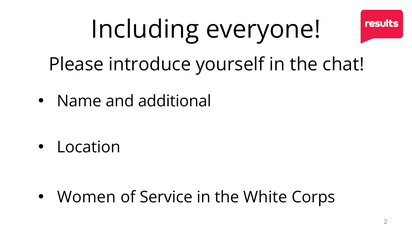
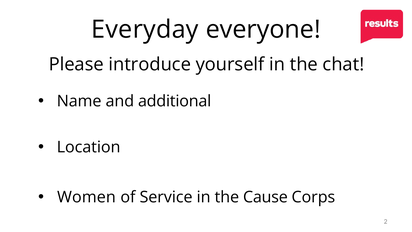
Including: Including -> Everyday
White: White -> Cause
